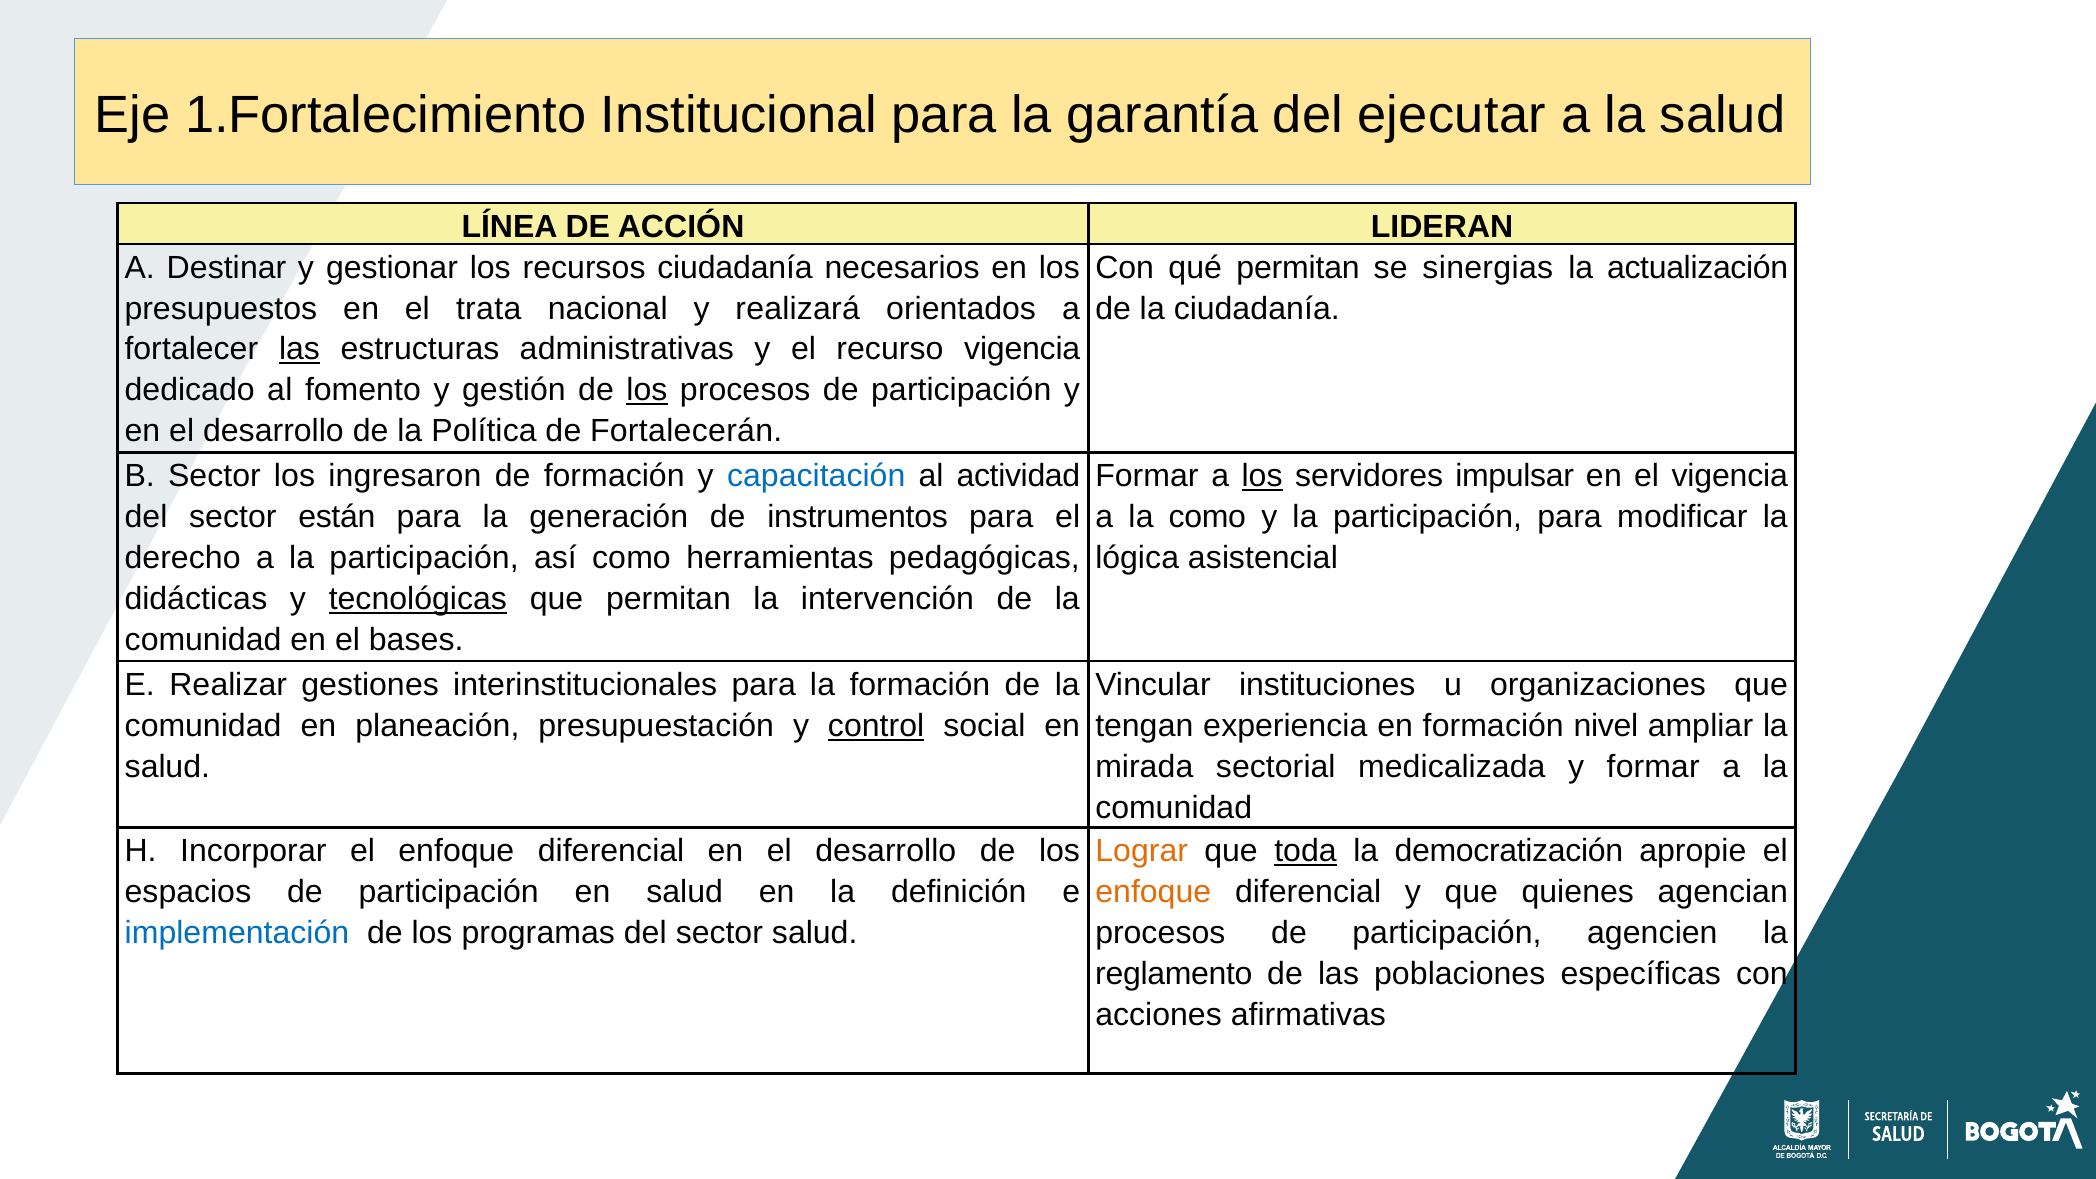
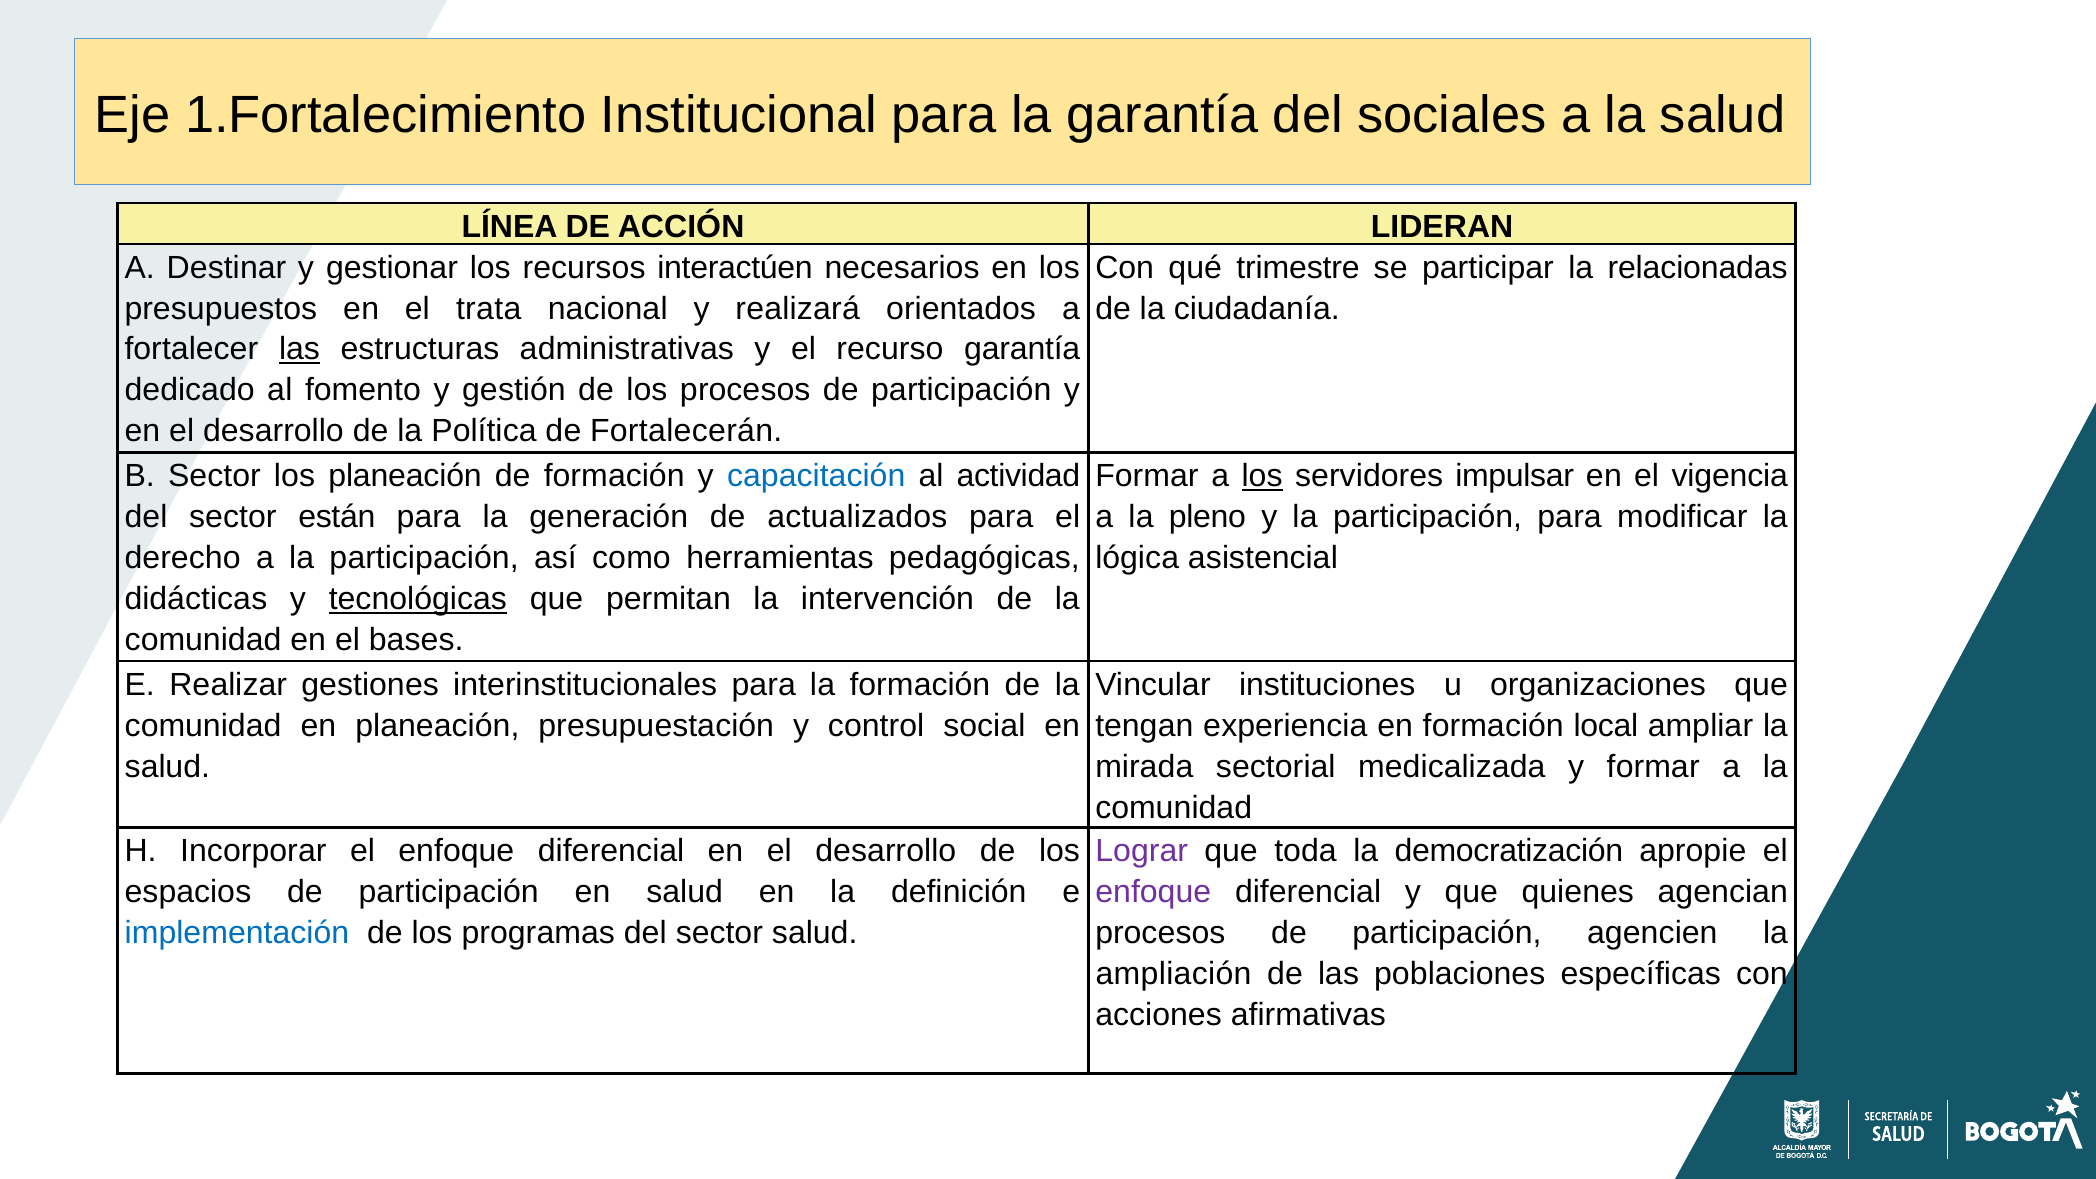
ejecutar: ejecutar -> sociales
recursos ciudadanía: ciudadanía -> interactúen
qué permitan: permitan -> trimestre
sinergias: sinergias -> participar
actualización: actualización -> relacionadas
recurso vigencia: vigencia -> garantía
los at (647, 390) underline: present -> none
los ingresaron: ingresaron -> planeación
instrumentos: instrumentos -> actualizados
la como: como -> pleno
control underline: present -> none
nivel: nivel -> local
Lograr colour: orange -> purple
toda underline: present -> none
enfoque at (1153, 892) colour: orange -> purple
reglamento: reglamento -> ampliación
